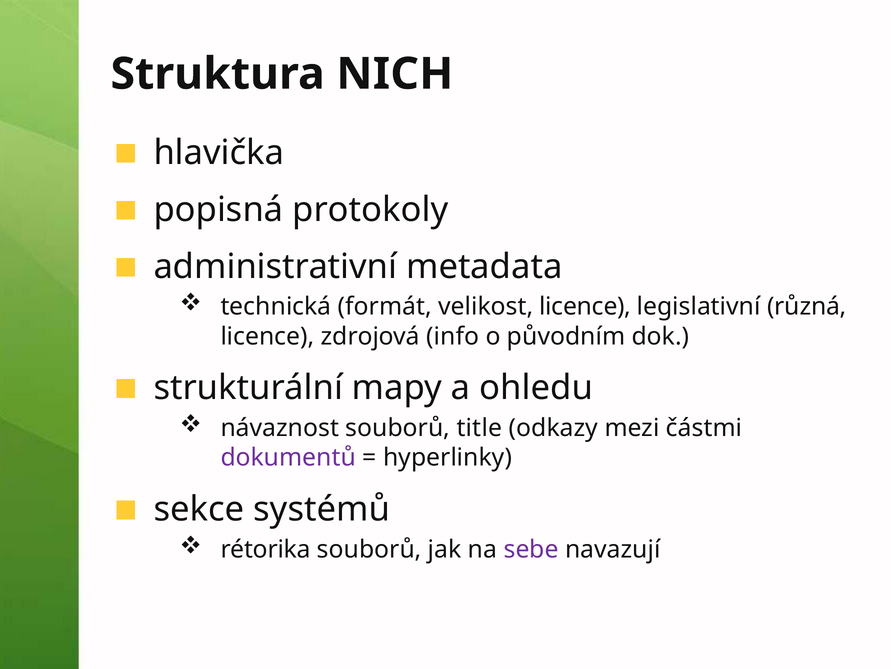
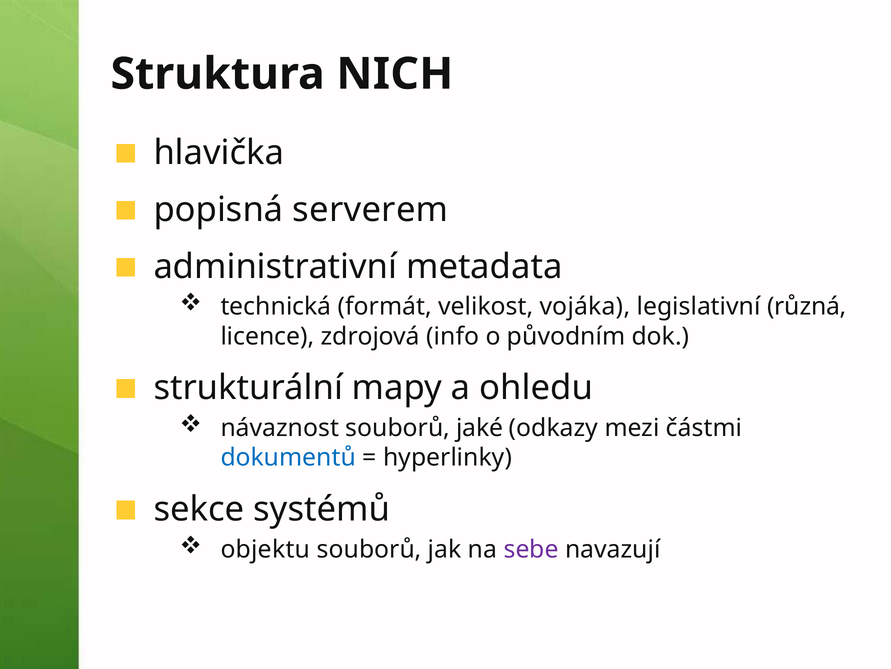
protokoly: protokoly -> serverem
velikost licence: licence -> vojáka
title: title -> jaké
dokumentů colour: purple -> blue
rétorika: rétorika -> objektu
